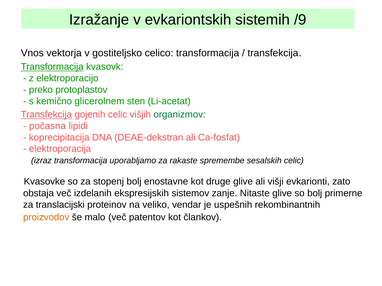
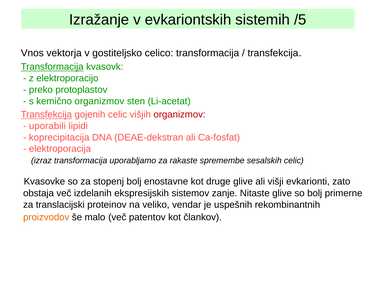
/9: /9 -> /5
kemično glicerolnem: glicerolnem -> organizmov
organizmov at (180, 115) colour: green -> red
počasna: počasna -> uporabili
